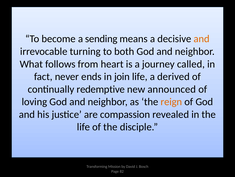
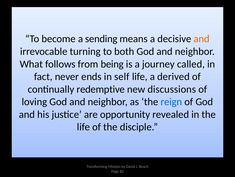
heart: heart -> being
join: join -> self
announced: announced -> discussions
reign colour: orange -> blue
compassion: compassion -> opportunity
